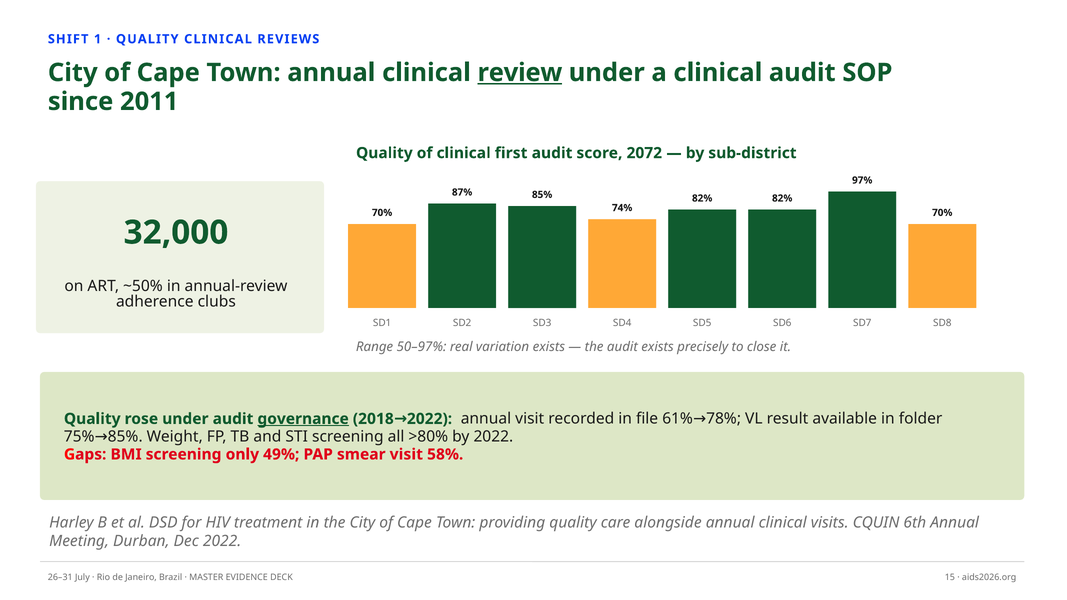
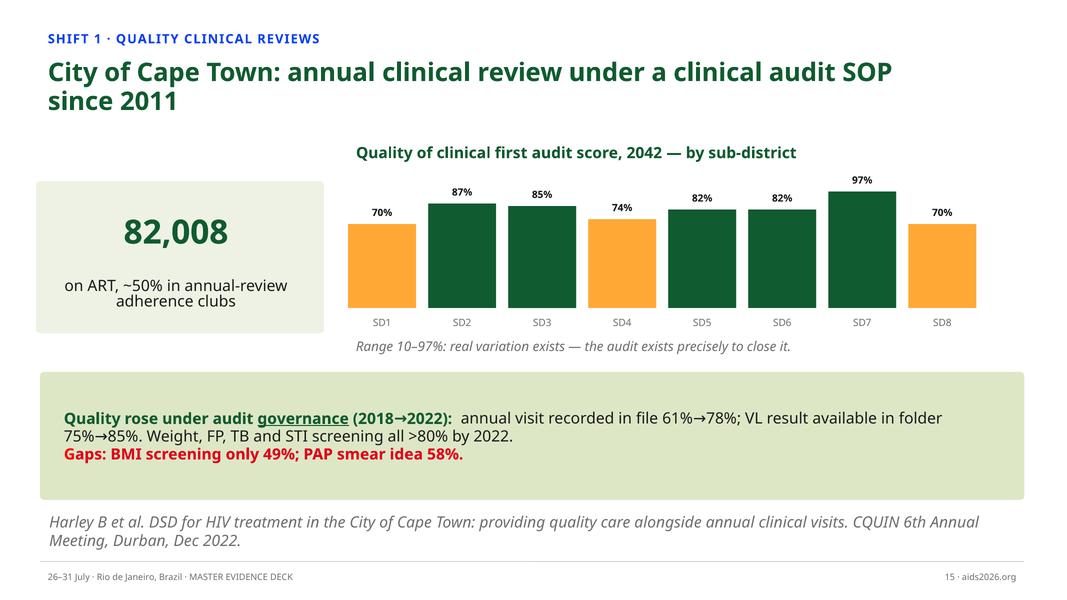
review underline: present -> none
2072: 2072 -> 2042
32,000: 32,000 -> 82,008
50–97%: 50–97% -> 10–97%
smear visit: visit -> idea
